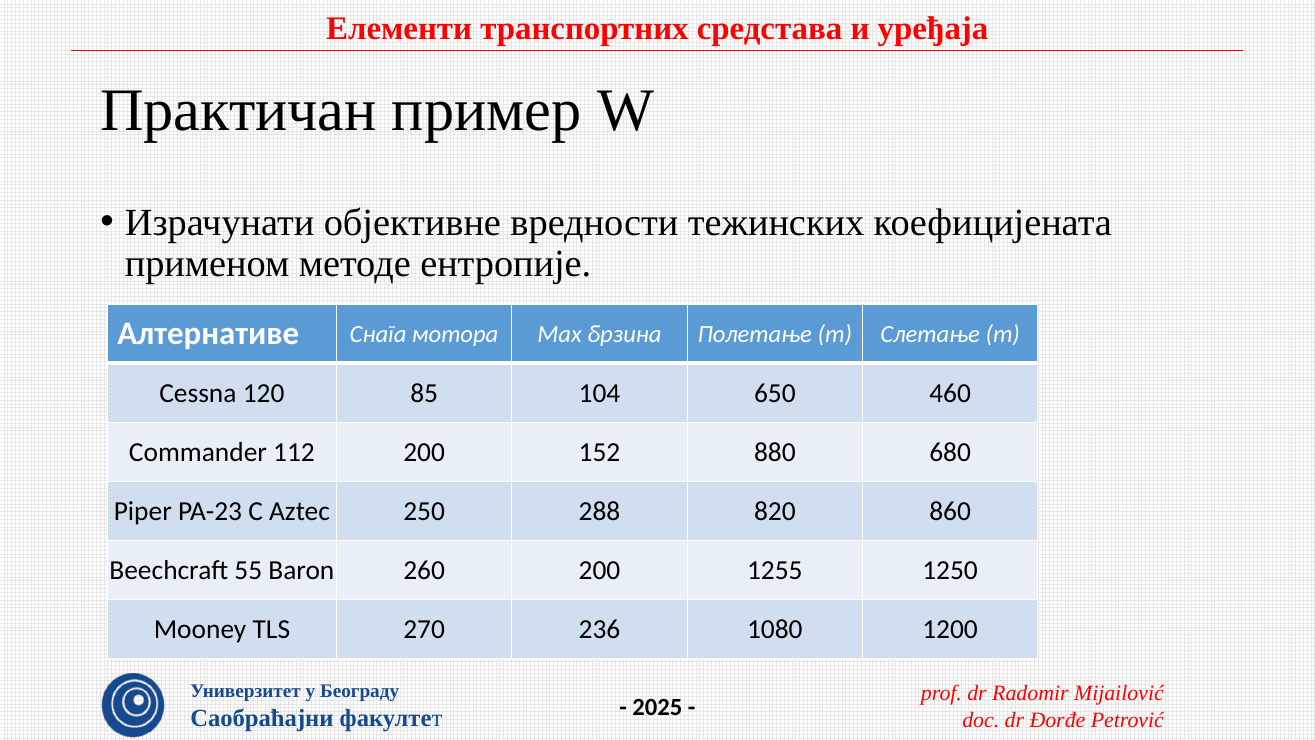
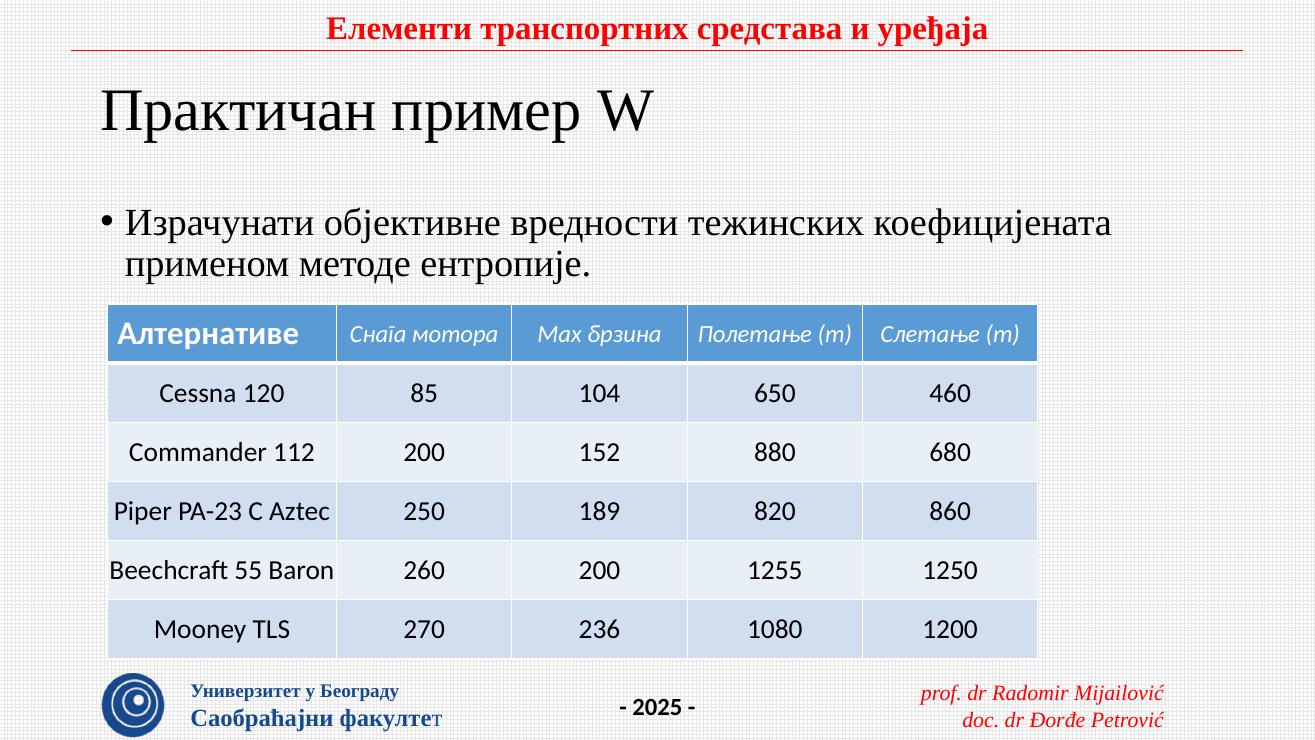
288: 288 -> 189
